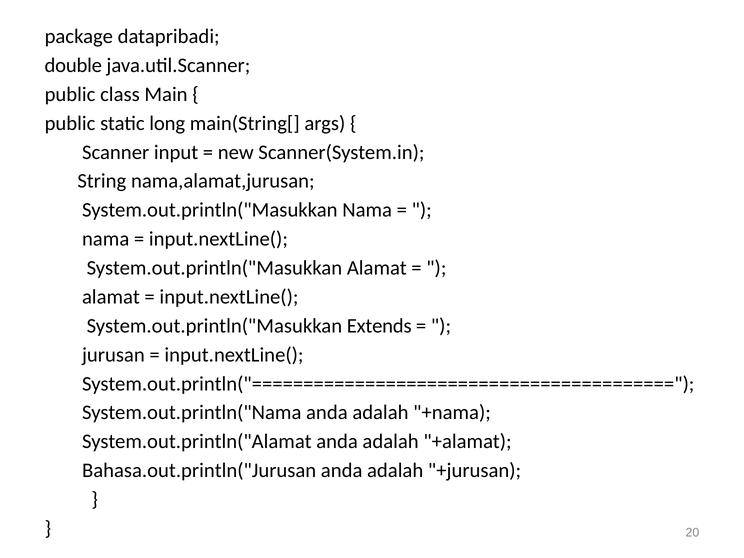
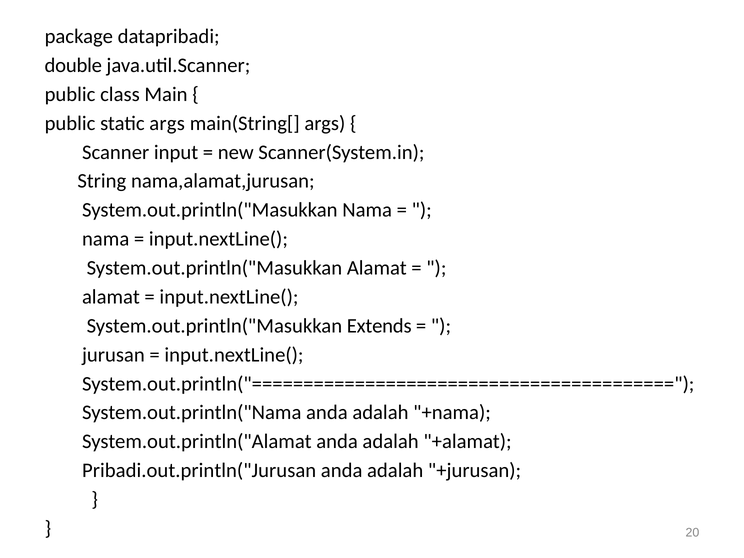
static long: long -> args
Bahasa.out.println("Jurusan: Bahasa.out.println("Jurusan -> Pribadi.out.println("Jurusan
